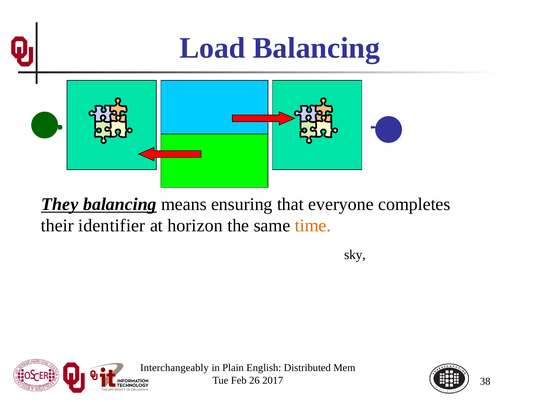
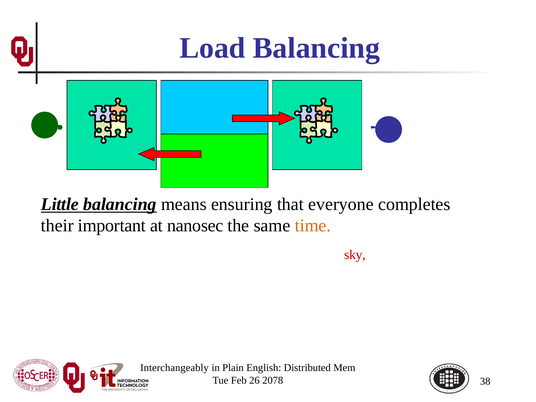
They: They -> Little
identifier: identifier -> important
at horizon: horizon -> nanosec
sky at (355, 255) colour: black -> red
2017: 2017 -> 2078
